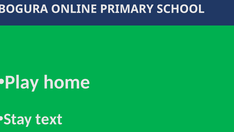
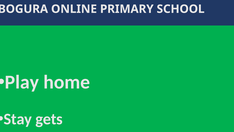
text: text -> gets
